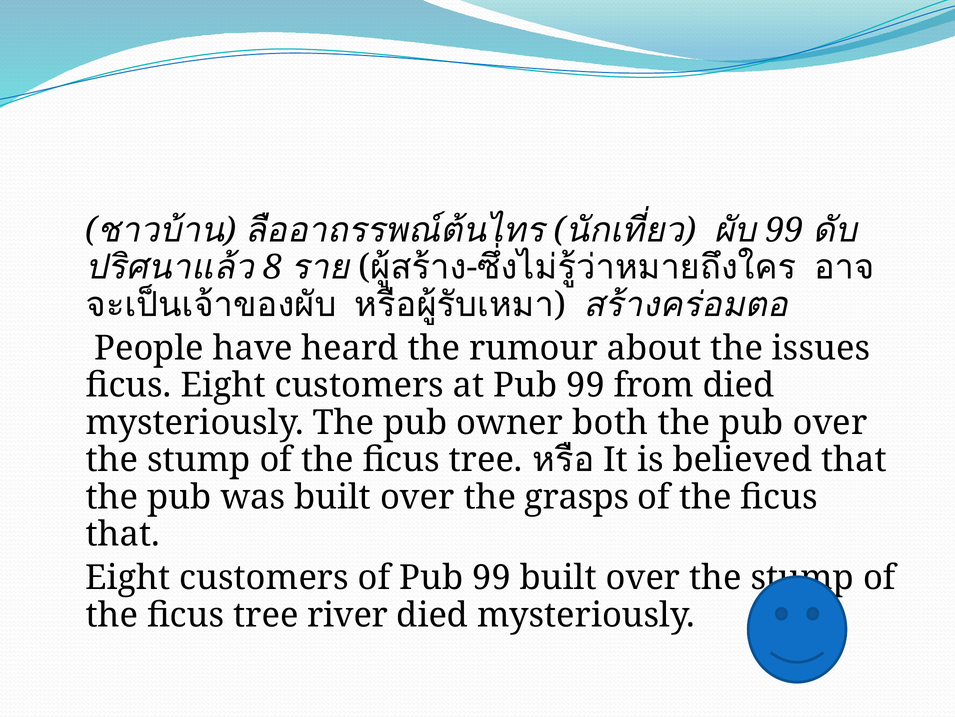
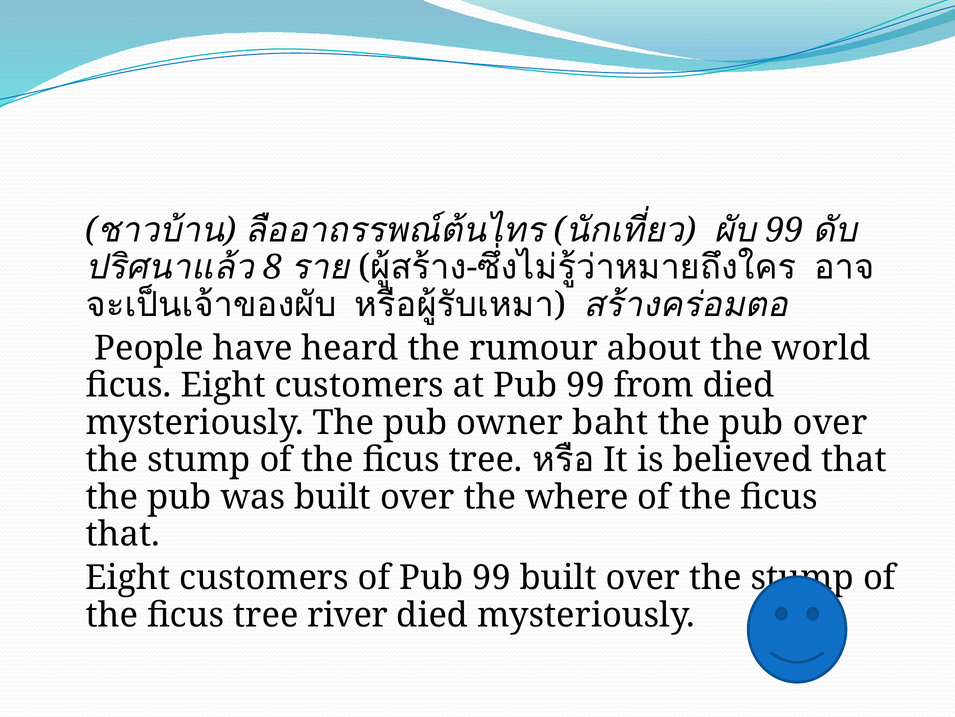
issues: issues -> world
both: both -> baht
grasps: grasps -> where
